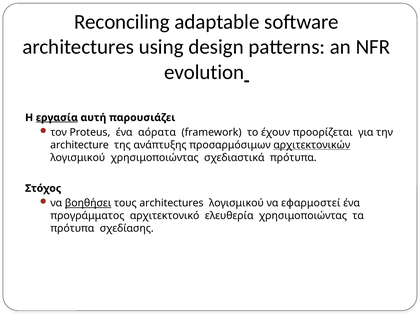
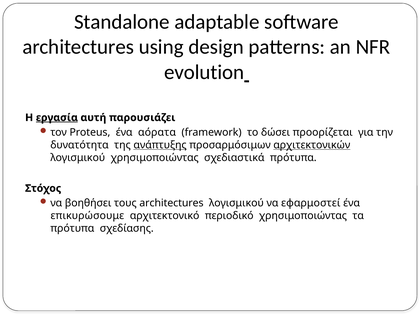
Reconciling: Reconciling -> Standalone
έχουν: έχουν -> δώσει
architecture: architecture -> δυνατότητα
ανάπτυξης underline: none -> present
βοηθήσει underline: present -> none
προγράμματος: προγράμματος -> επικυρώσουμε
ελευθερία: ελευθερία -> περιοδικό
